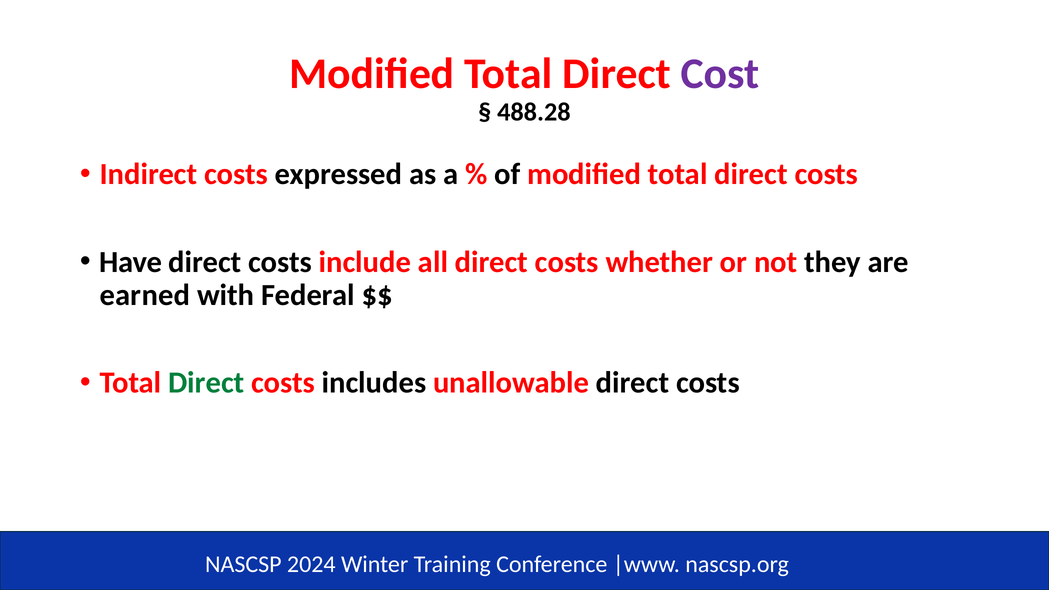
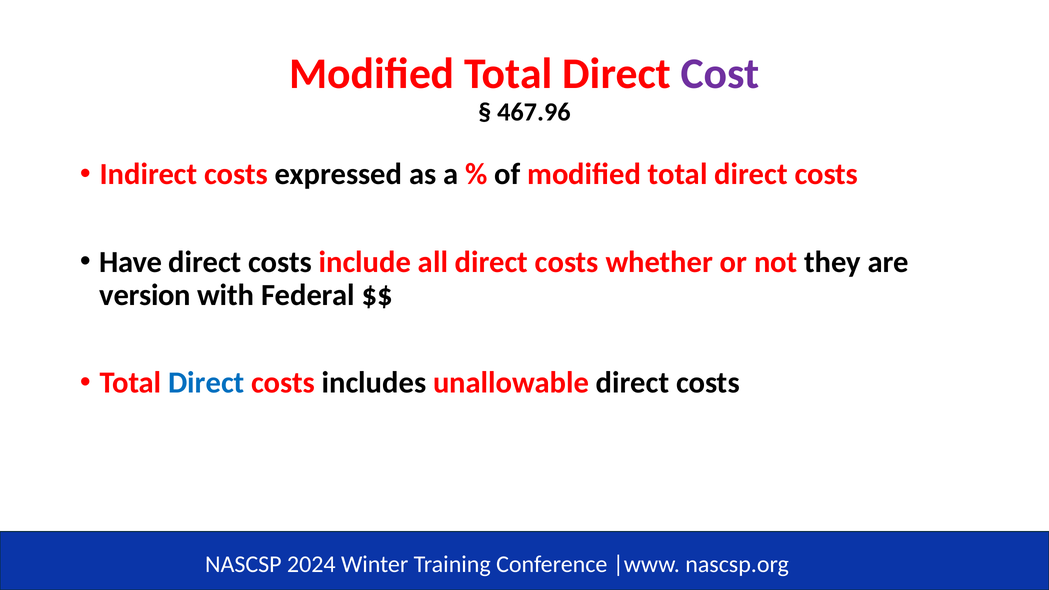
488.28: 488.28 -> 467.96
earned: earned -> version
Direct at (206, 383) colour: green -> blue
